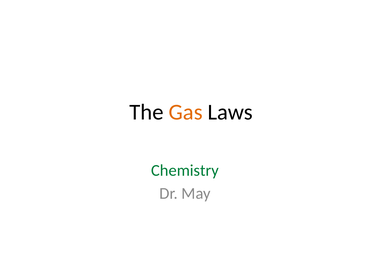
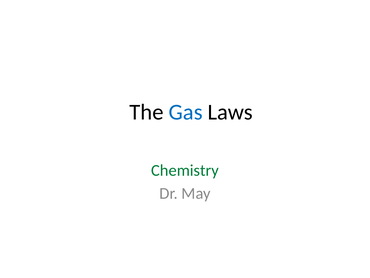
Gas colour: orange -> blue
